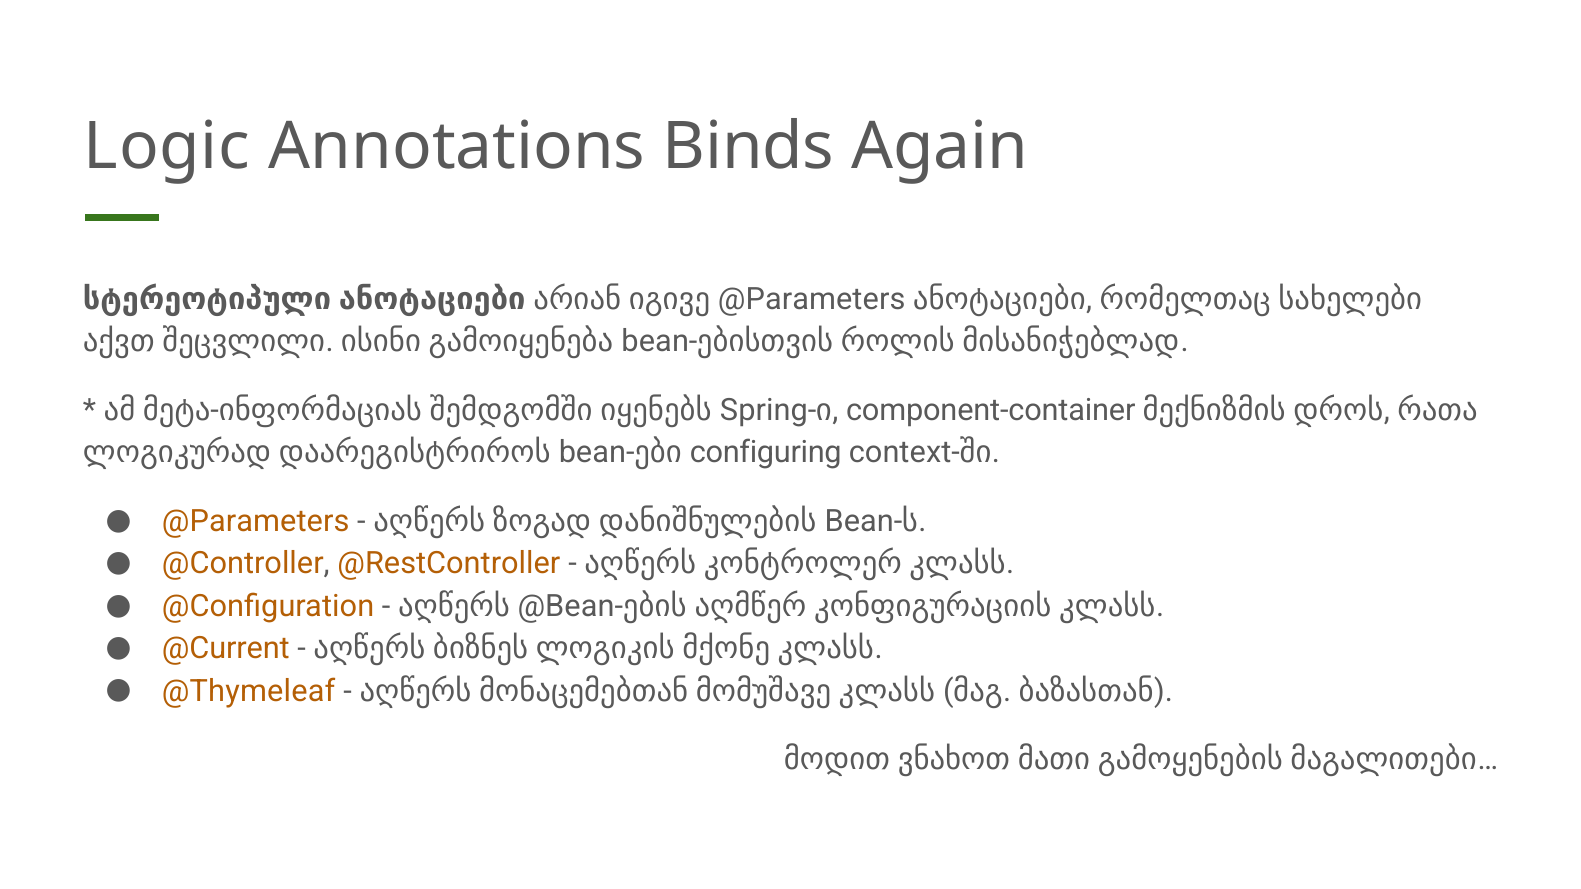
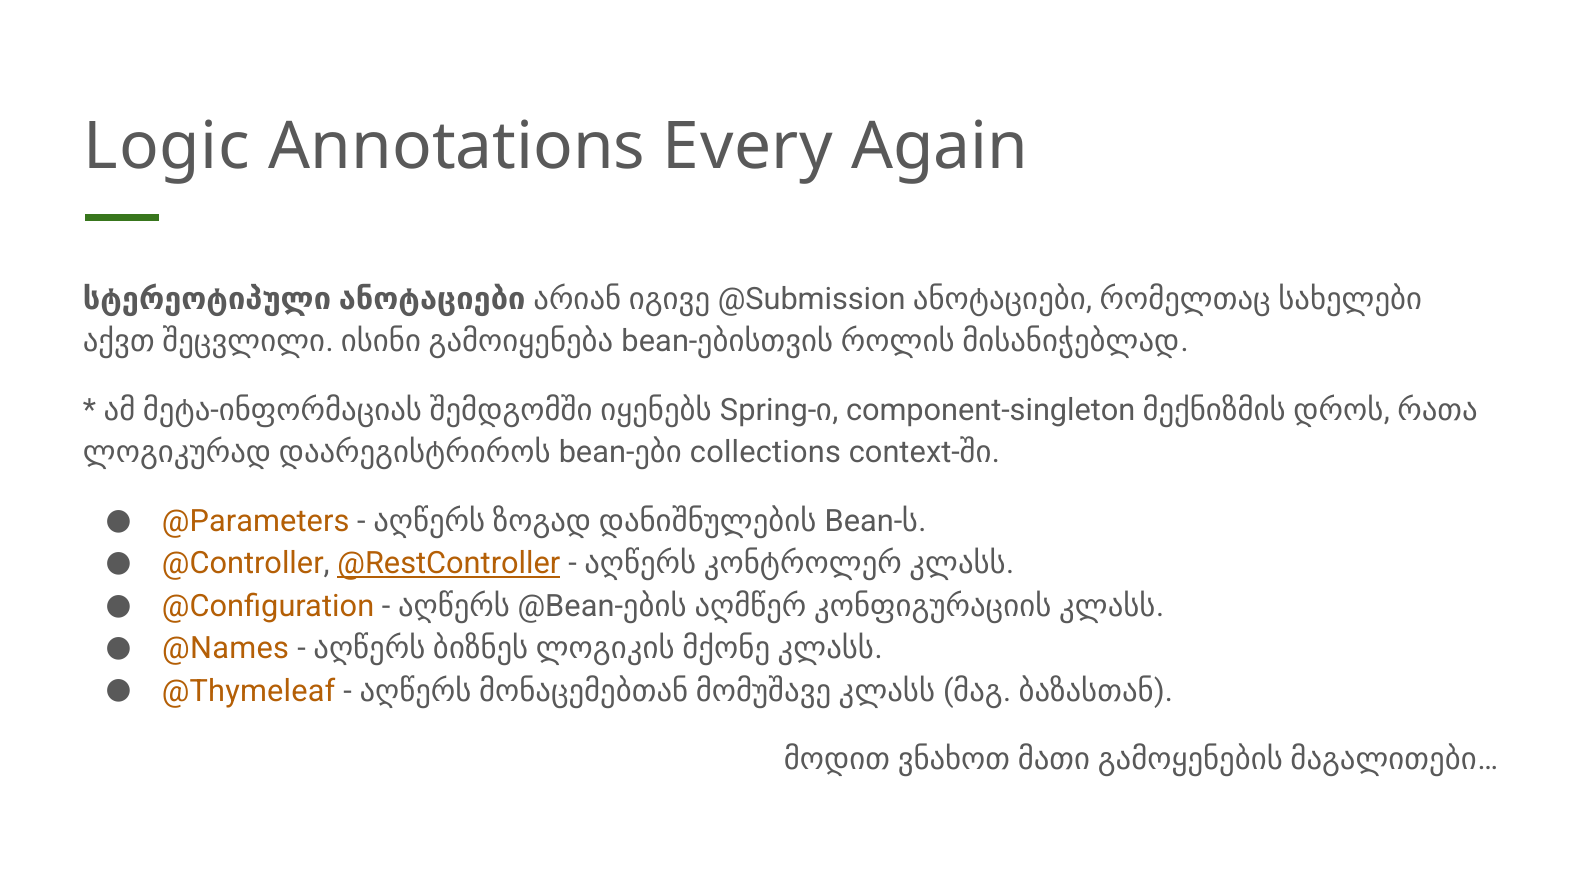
Binds: Binds -> Every
@Parameters at (812, 299): @Parameters -> @Submission
component-container: component-container -> component-singleton
configuring: configuring -> collections
@RestController underline: none -> present
@Current: @Current -> @Names
